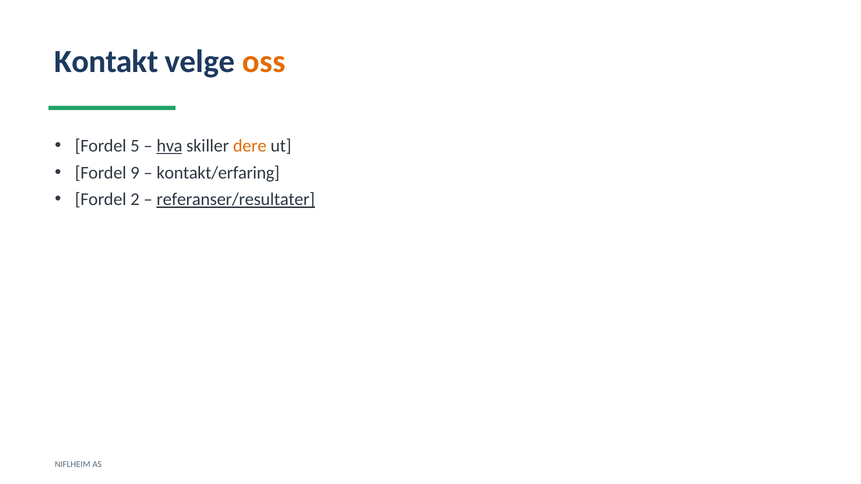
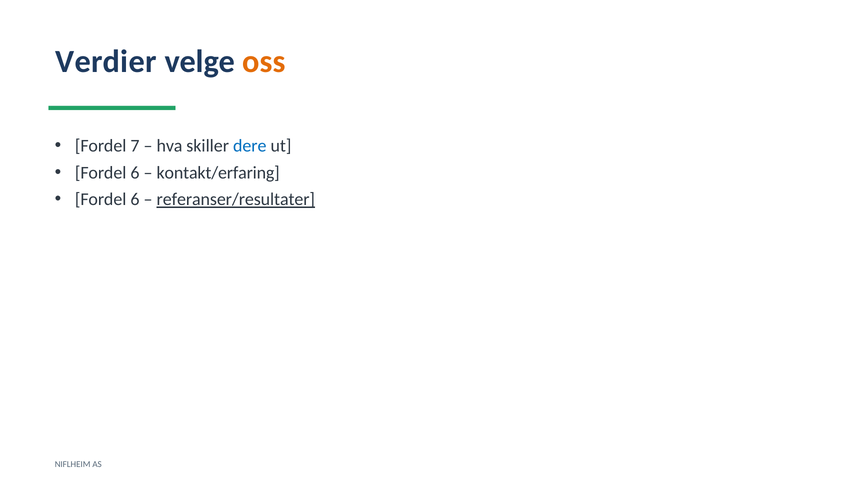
Kontakt: Kontakt -> Verdier
5: 5 -> 7
hva underline: present -> none
dere colour: orange -> blue
9 at (135, 173): 9 -> 6
2 at (135, 200): 2 -> 6
